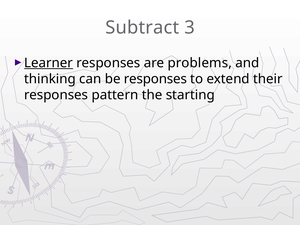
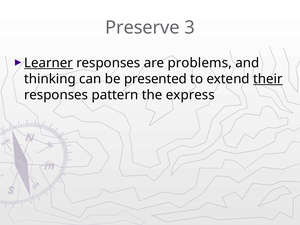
Subtract: Subtract -> Preserve
be responses: responses -> presented
their underline: none -> present
starting: starting -> express
